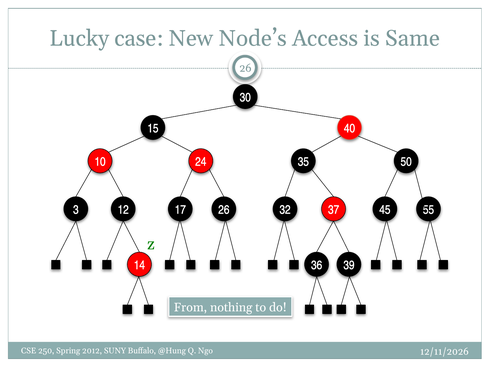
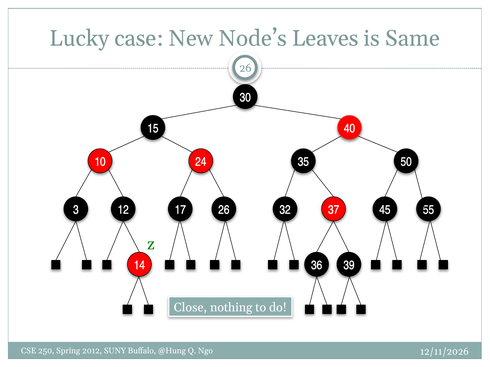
Access: Access -> Leaves
From: From -> Close
